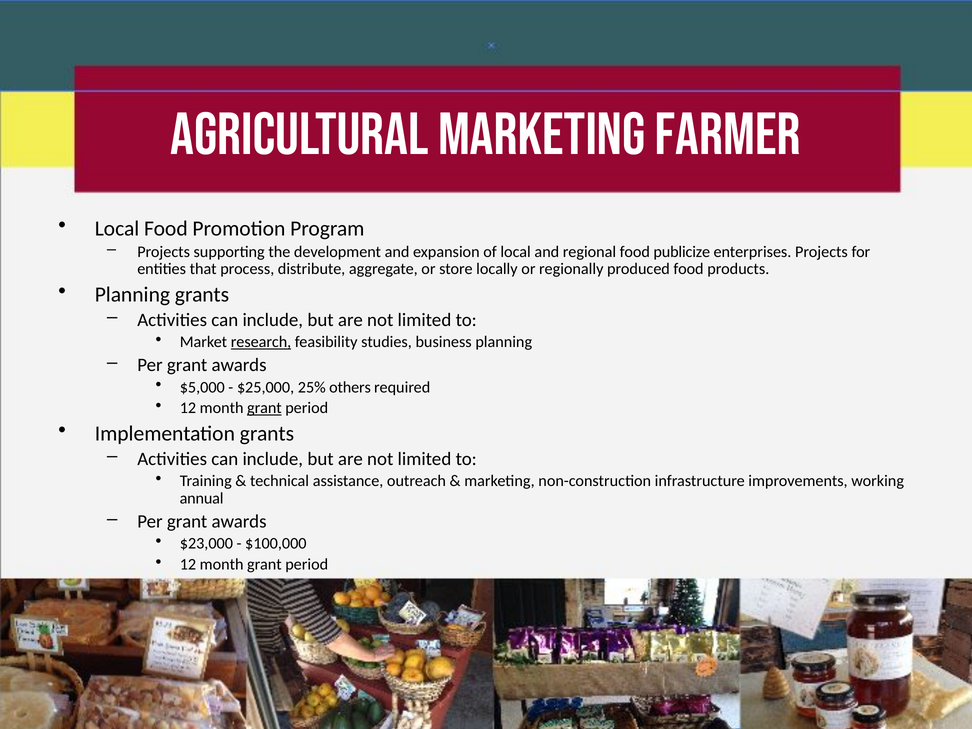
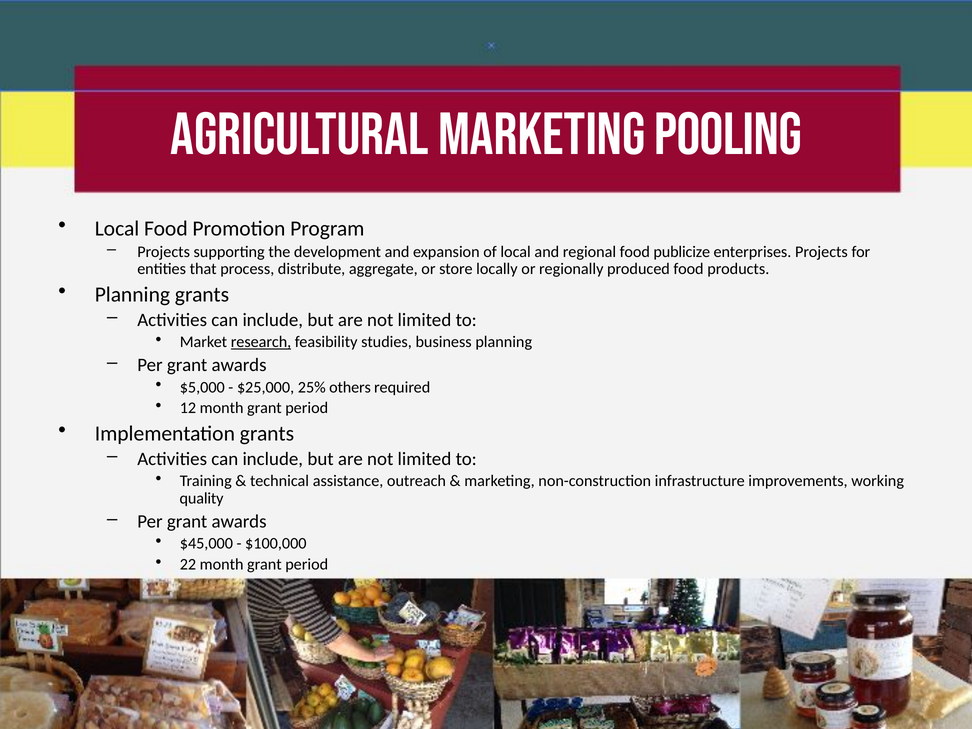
Farmer: Farmer -> Pooling
grant at (264, 408) underline: present -> none
annual: annual -> quality
$23,000: $23,000 -> $45,000
12 at (188, 565): 12 -> 22
